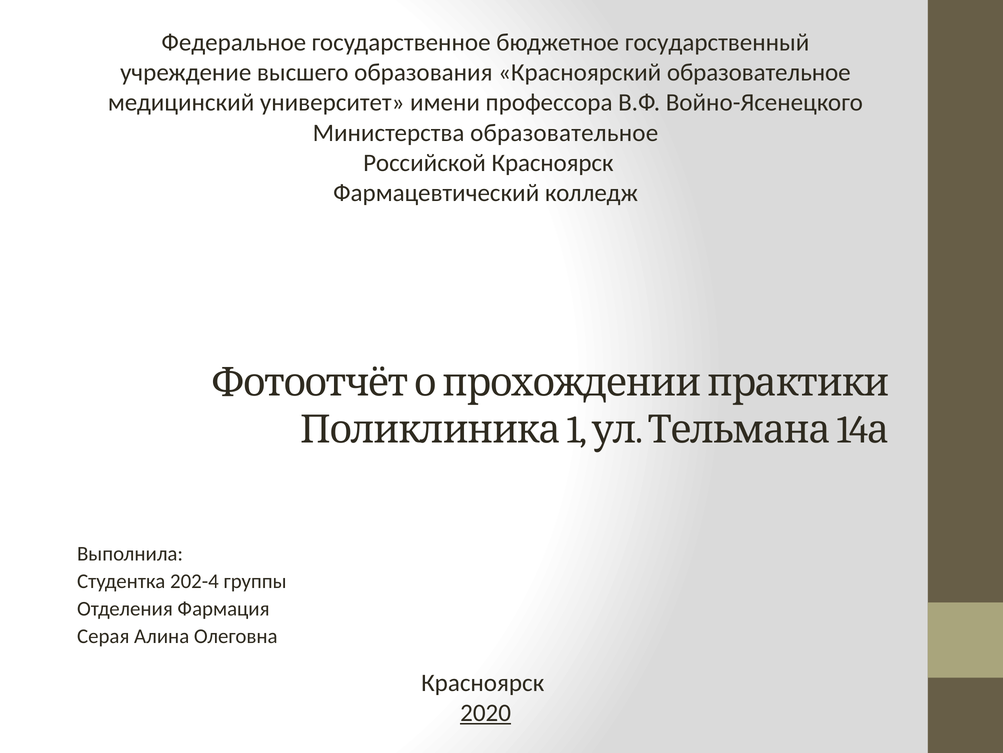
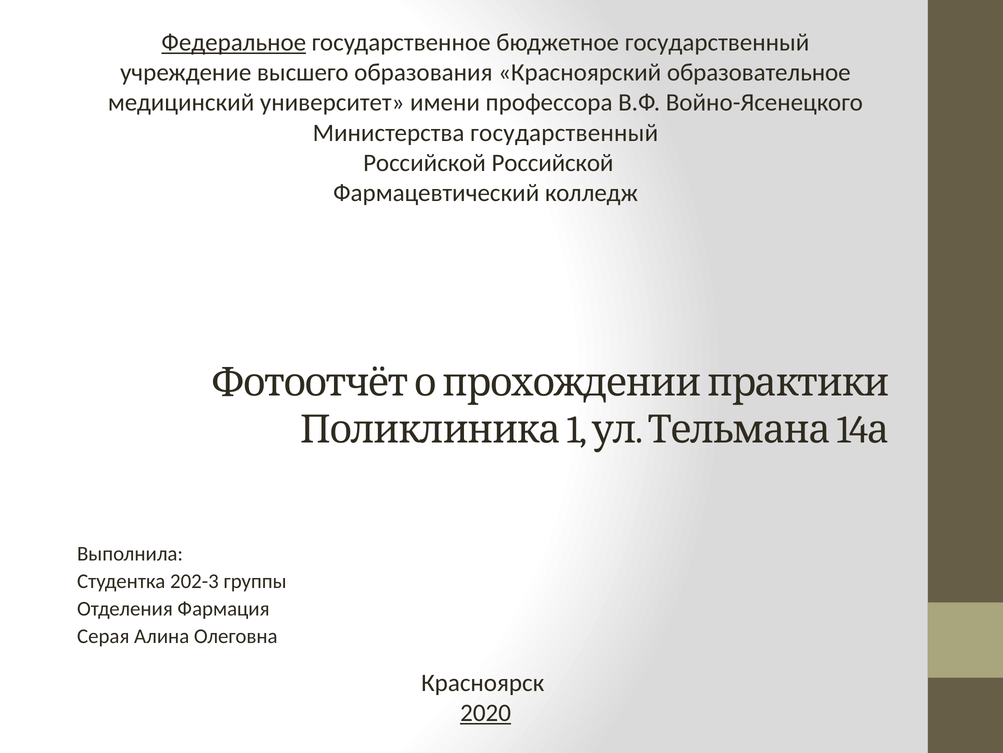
Федеральное underline: none -> present
Министерства образовательное: образовательное -> государственный
Российской Красноярск: Красноярск -> Российской
202-4: 202-4 -> 202-3
